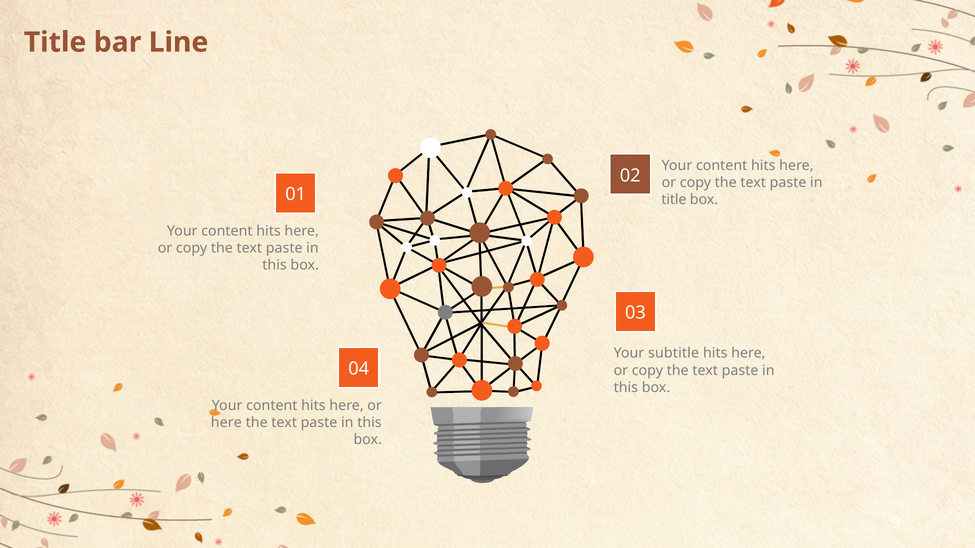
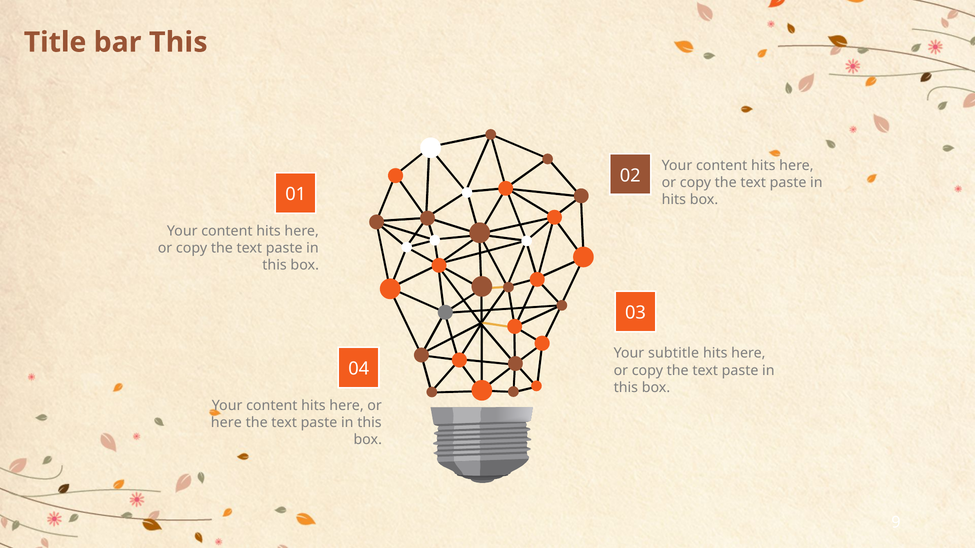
bar Line: Line -> This
title at (674, 200): title -> hits
